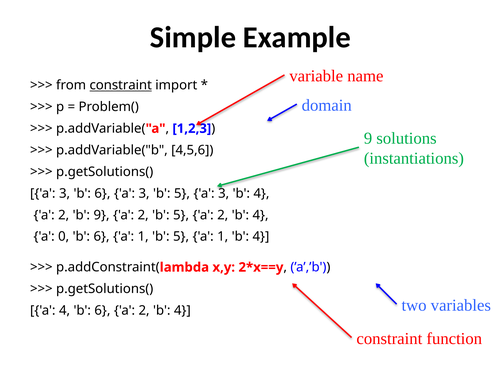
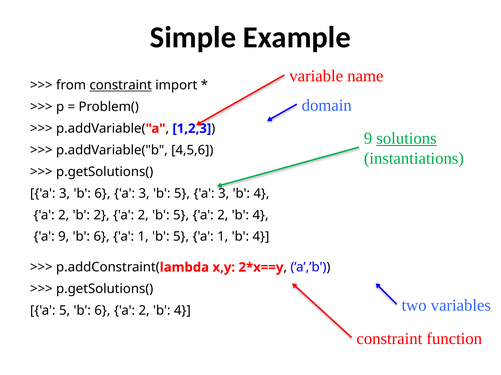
solutions underline: none -> present
b 9: 9 -> 2
a 0: 0 -> 9
a 4: 4 -> 5
